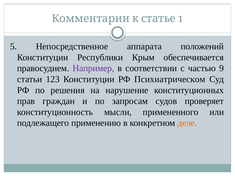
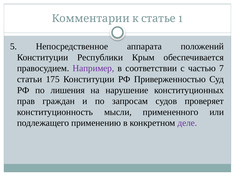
9: 9 -> 7
123: 123 -> 175
Психиатрическом: Психиатрическом -> Приверженностью
решения: решения -> лишения
деле colour: orange -> purple
